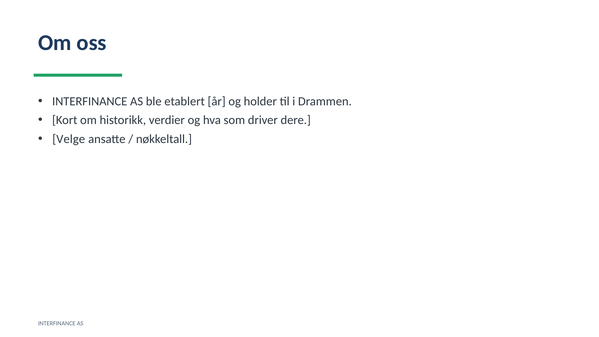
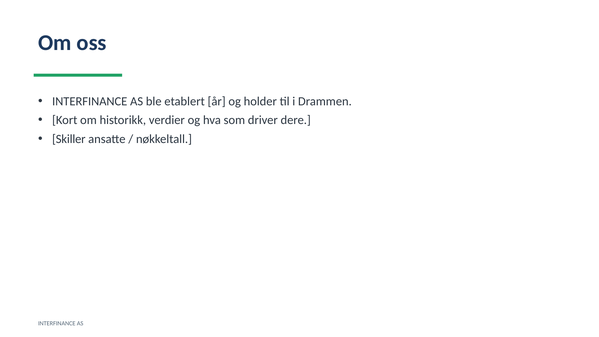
Velge: Velge -> Skiller
